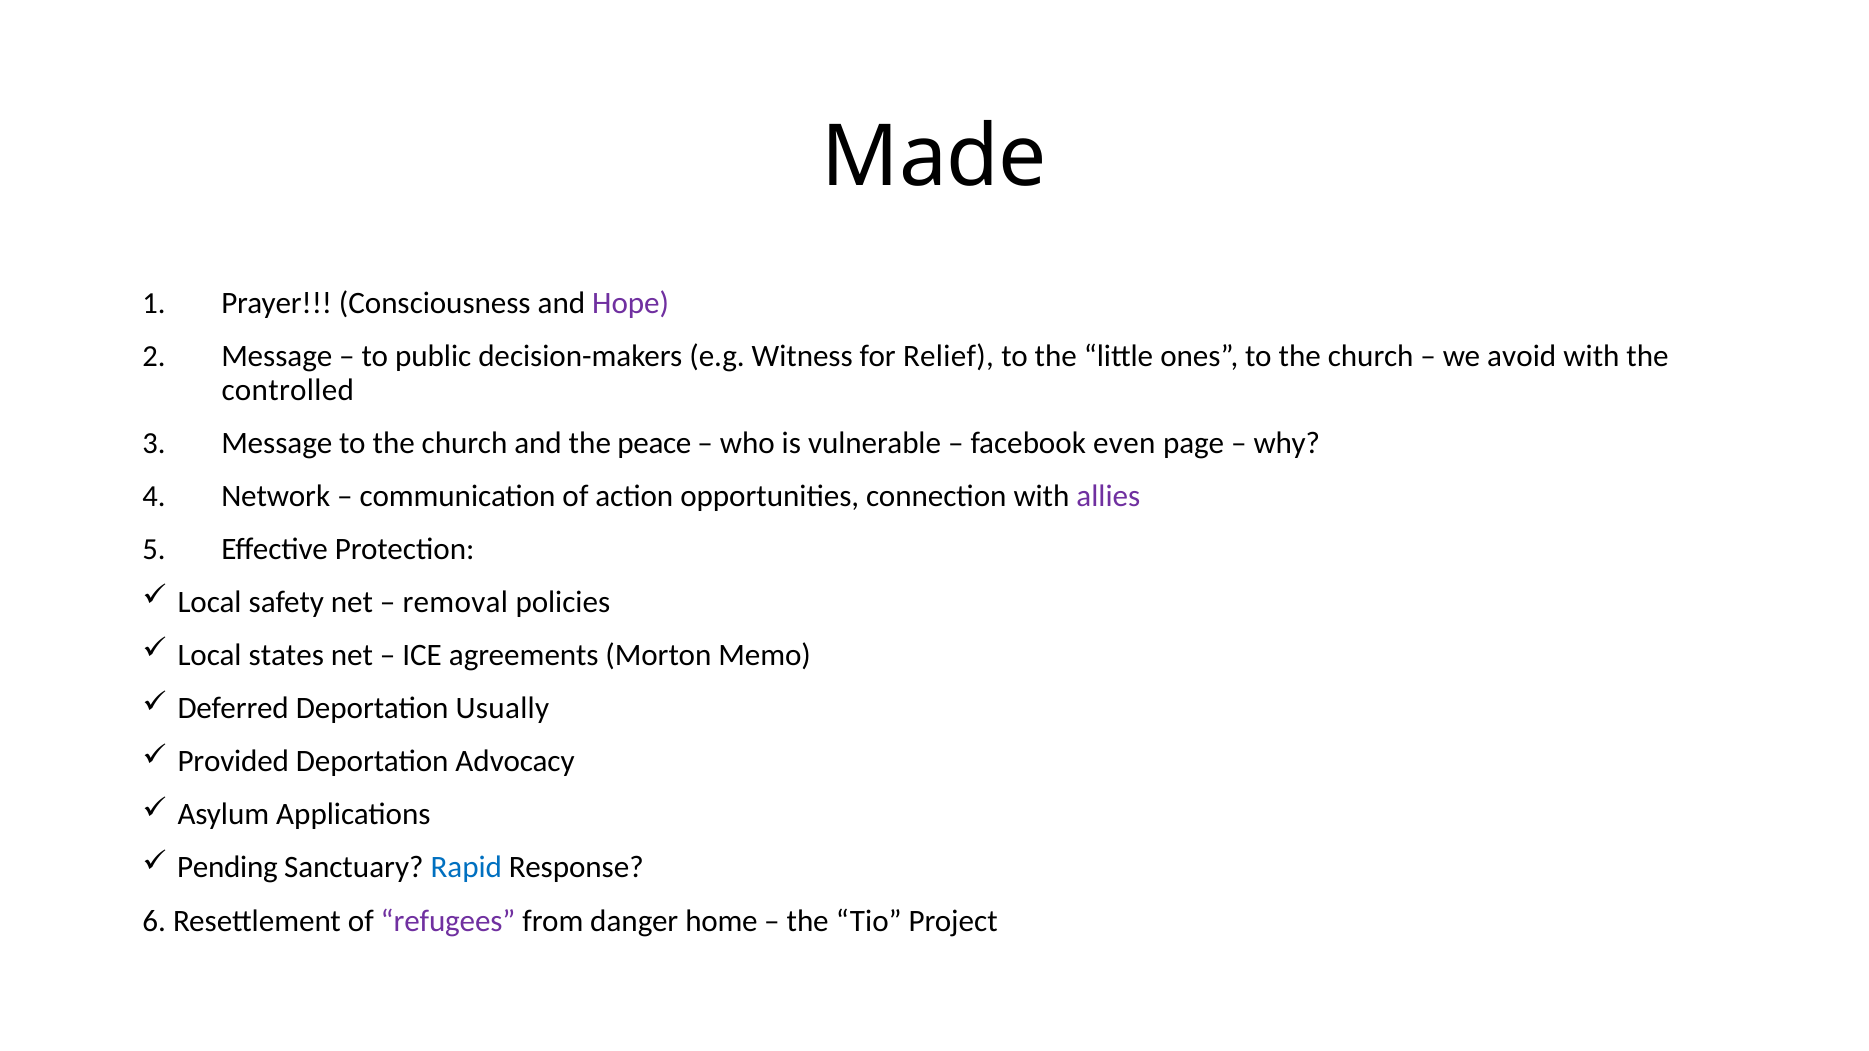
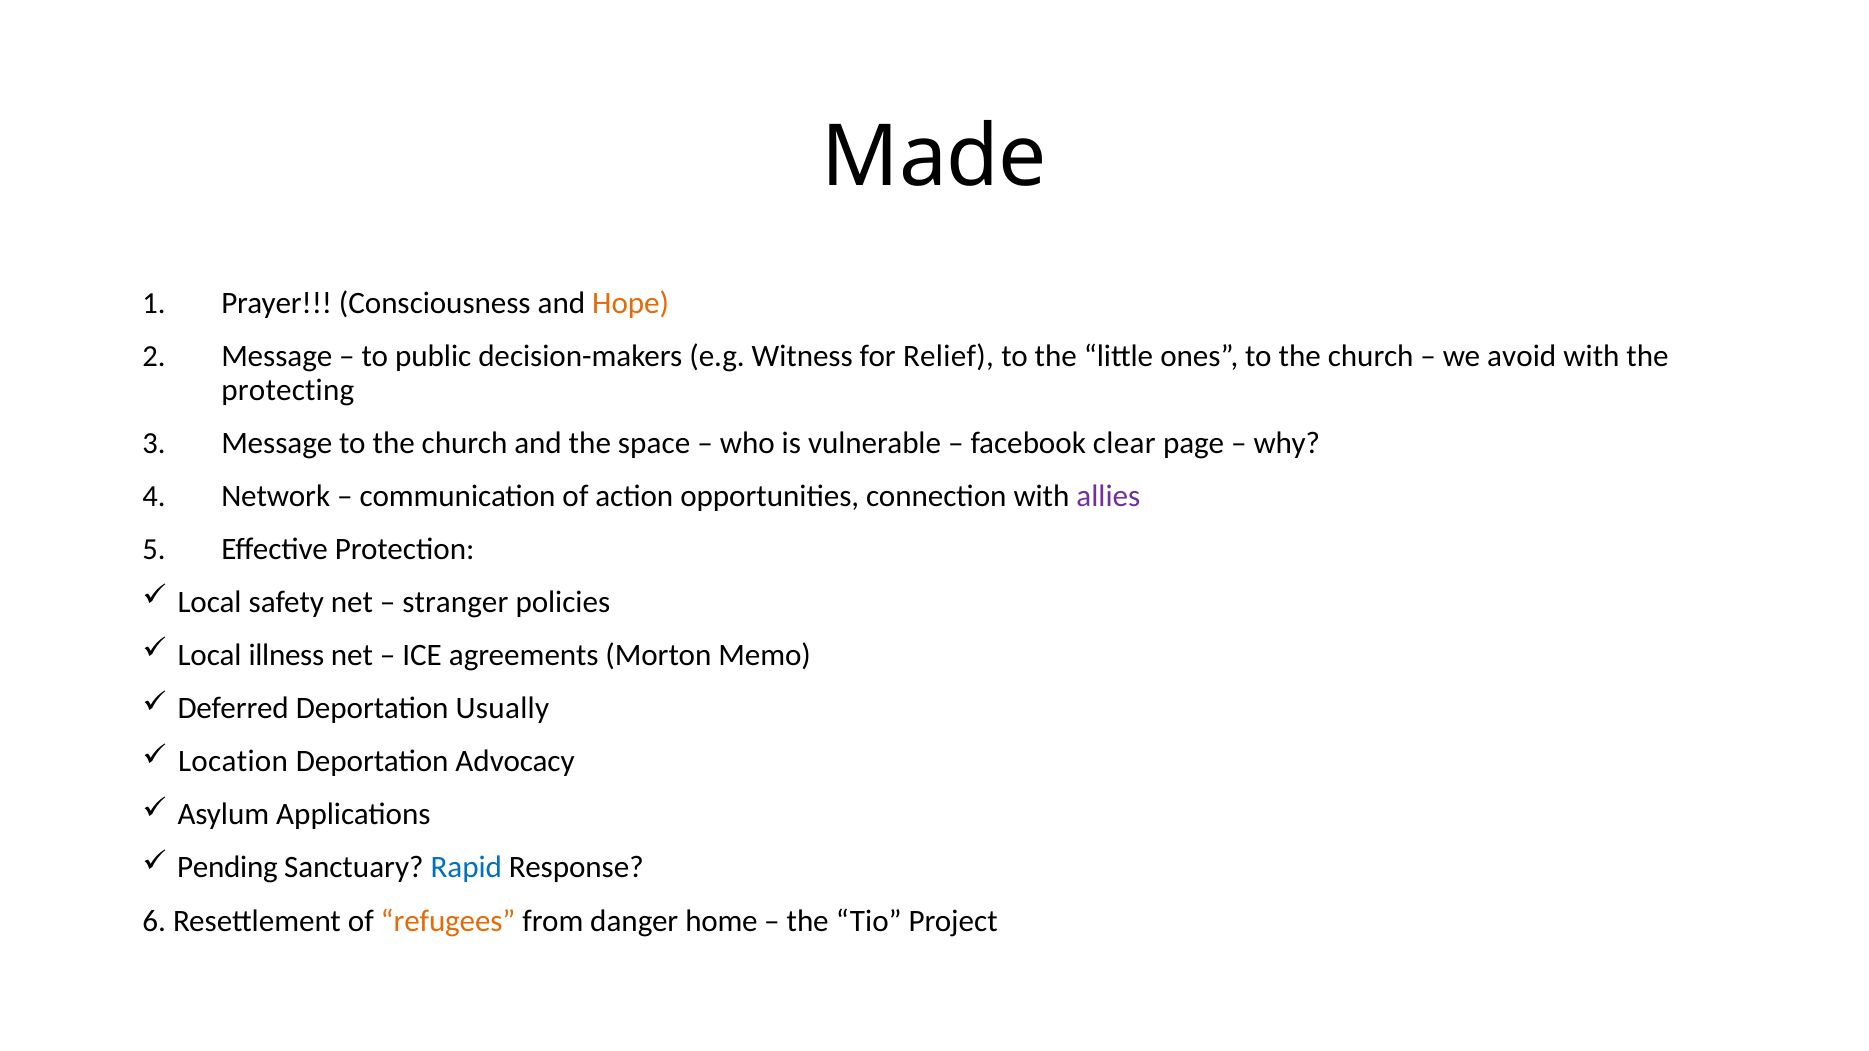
Hope colour: purple -> orange
controlled: controlled -> protecting
peace: peace -> space
even: even -> clear
removal: removal -> stranger
states: states -> illness
Provided: Provided -> Location
refugees colour: purple -> orange
